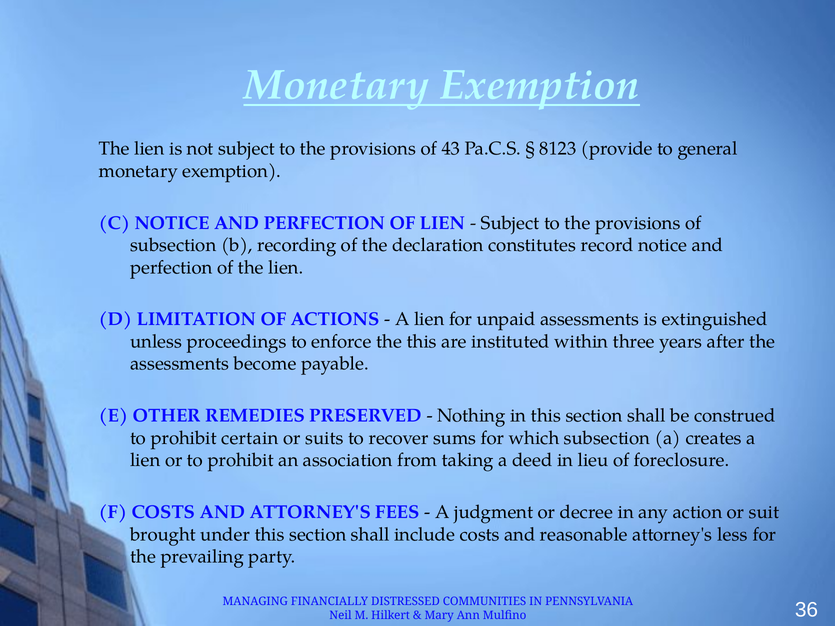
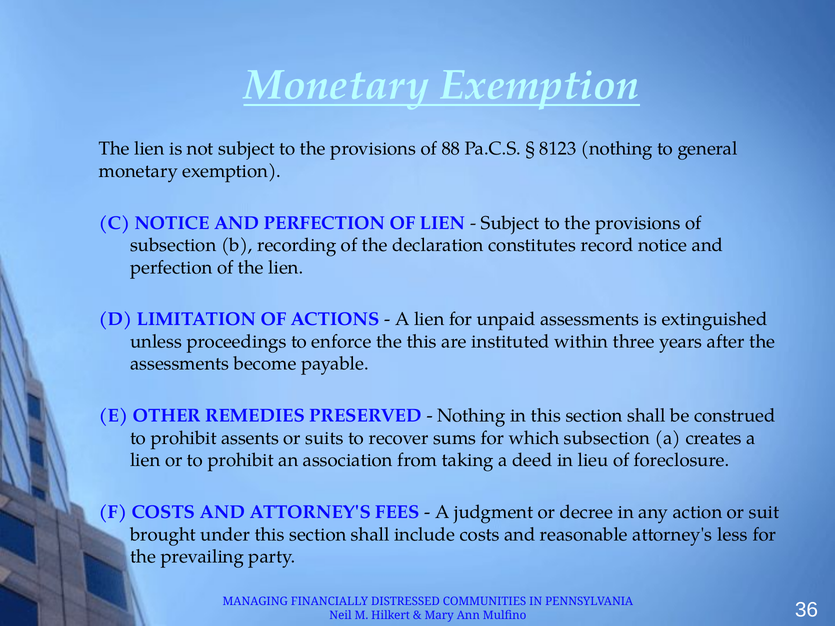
43: 43 -> 88
8123 provide: provide -> nothing
certain: certain -> assents
